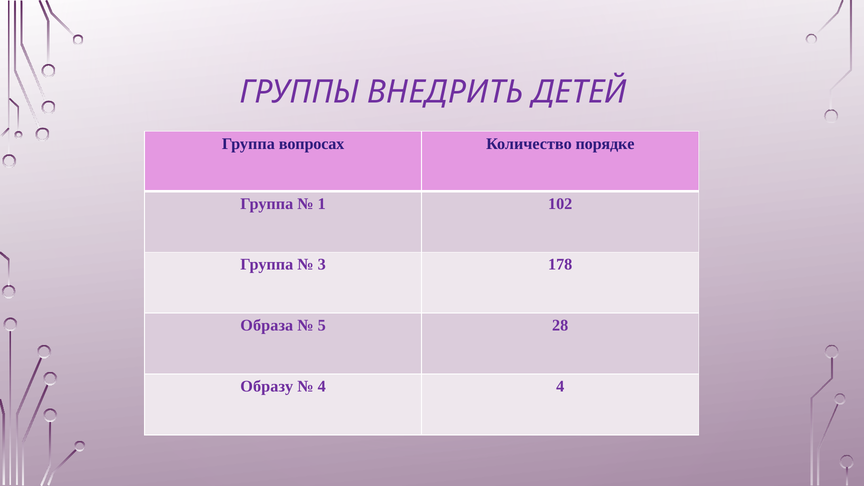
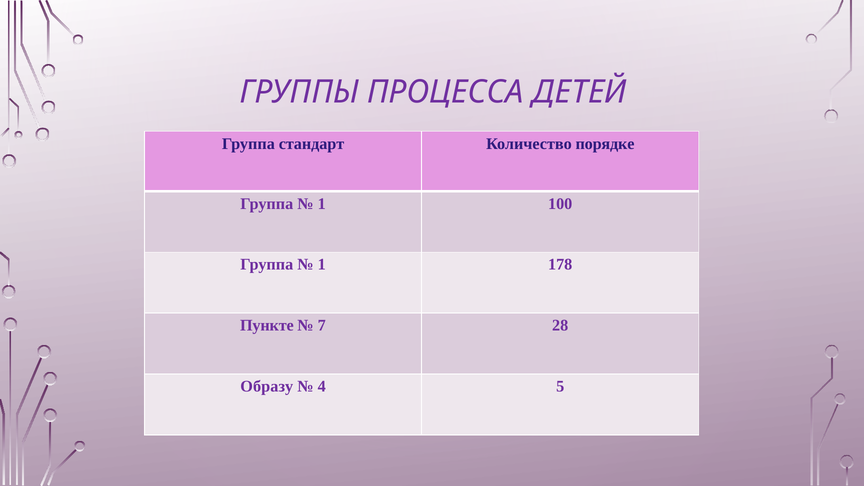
ВНЕДРИТЬ: ВНЕДРИТЬ -> ПРОЦЕССА
вопросах: вопросах -> стандарт
102: 102 -> 100
3 at (322, 265): 3 -> 1
Образа: Образа -> Пункте
5: 5 -> 7
4 4: 4 -> 5
